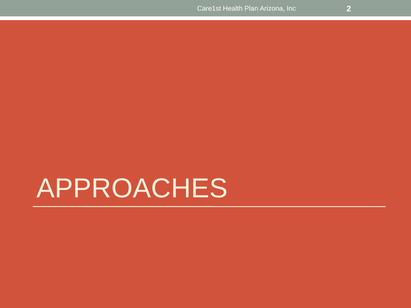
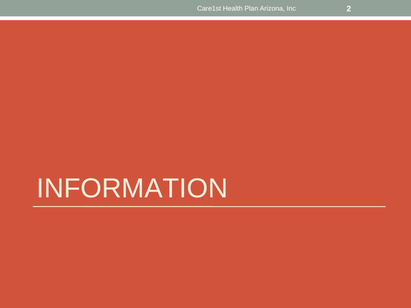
APPROACHES: APPROACHES -> INFORMATION
